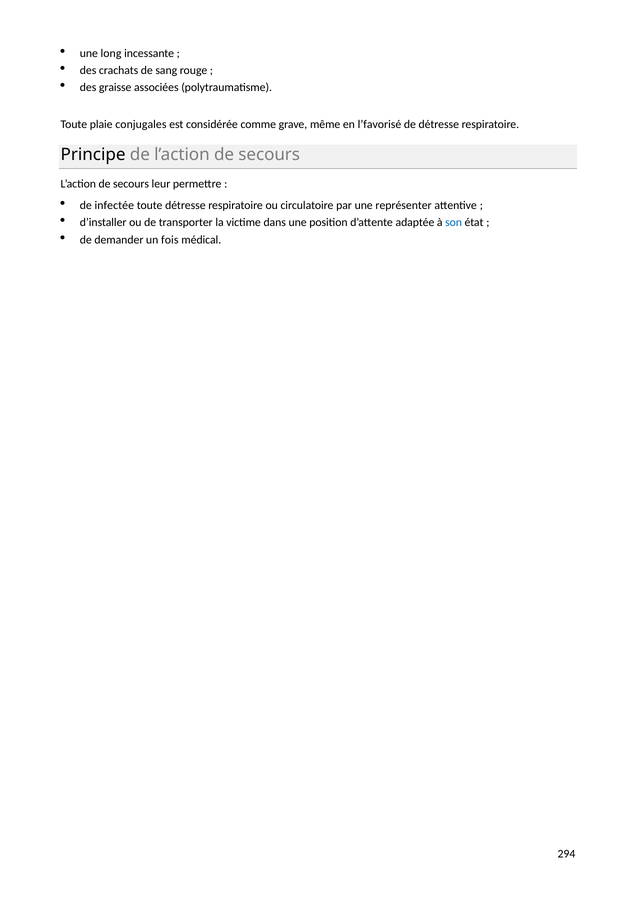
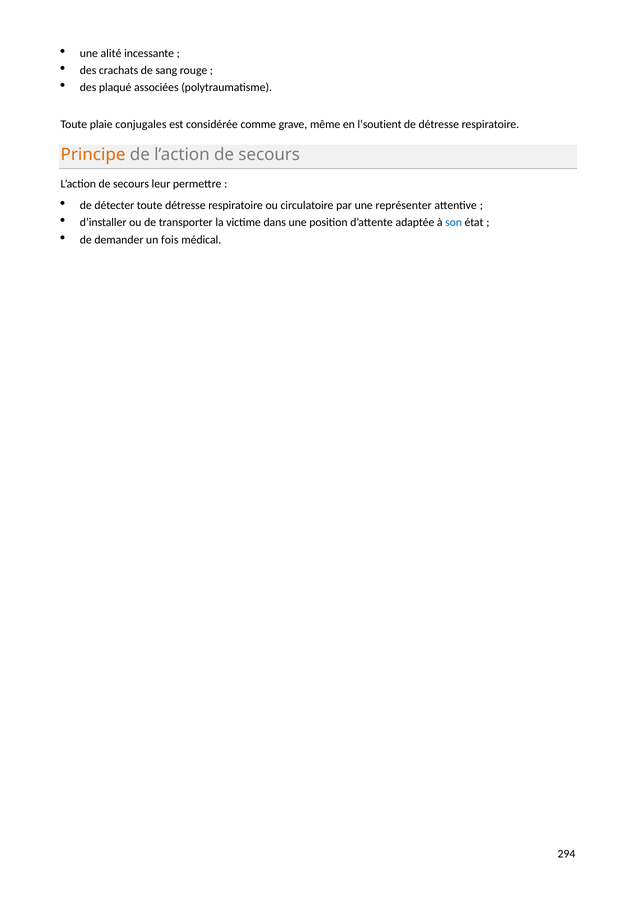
long: long -> alité
graisse: graisse -> plaqué
l’favorisé: l’favorisé -> l’soutient
Principe colour: black -> orange
infectée: infectée -> détecter
